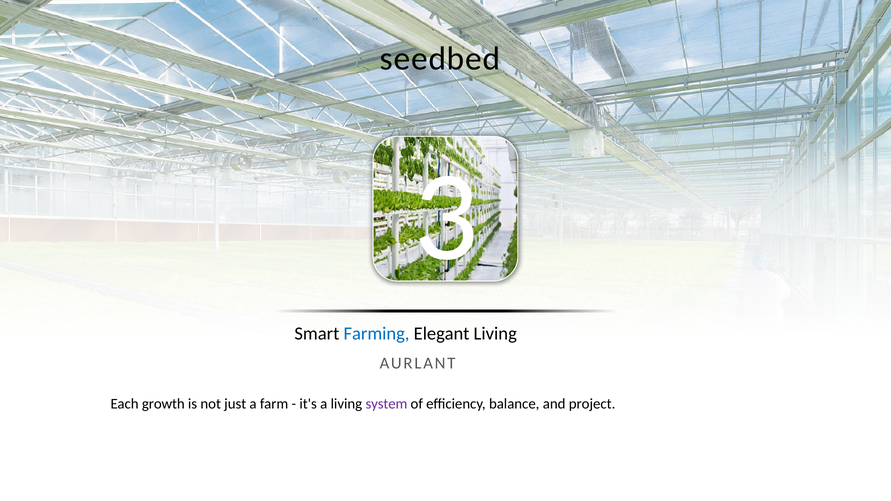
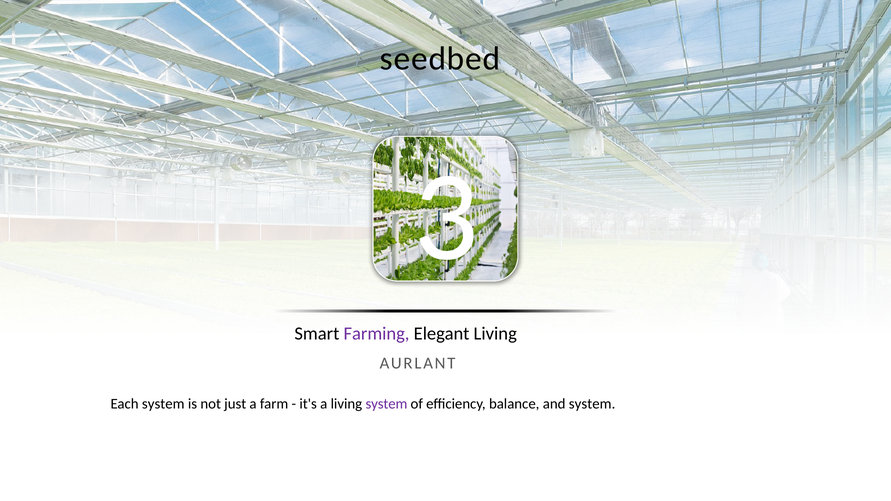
Farming colour: blue -> purple
Each growth: growth -> system
and project: project -> system
